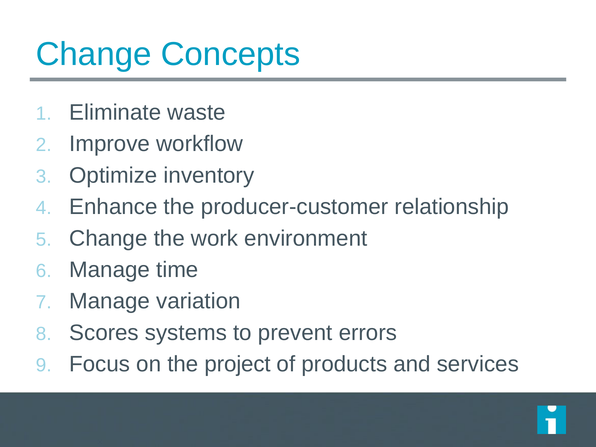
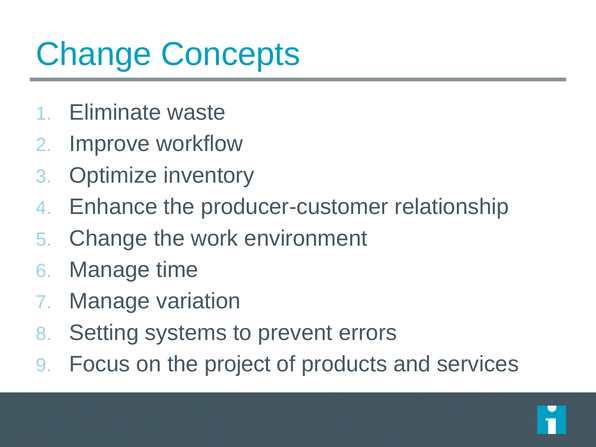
Scores: Scores -> Setting
